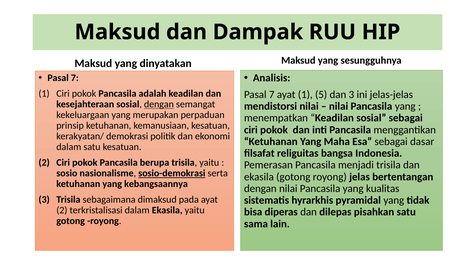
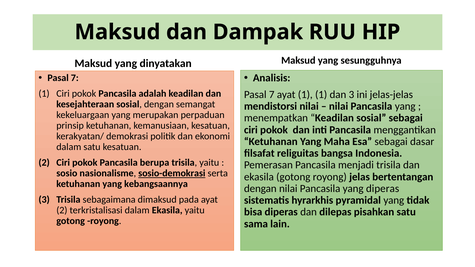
1 5: 5 -> 1
dengan at (159, 104) underline: present -> none
yang kualitas: kualitas -> diperas
